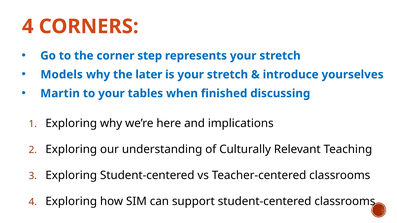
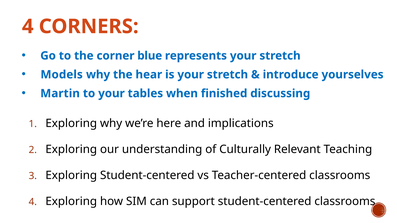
step: step -> blue
later: later -> hear
